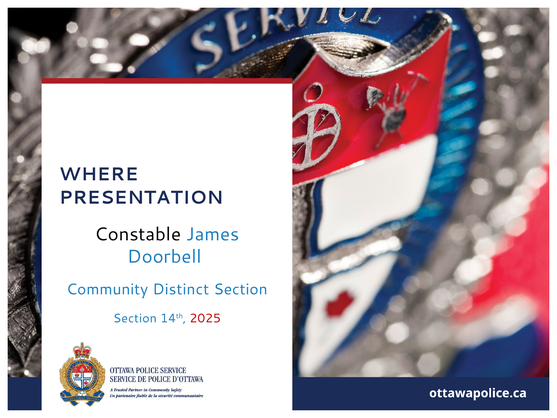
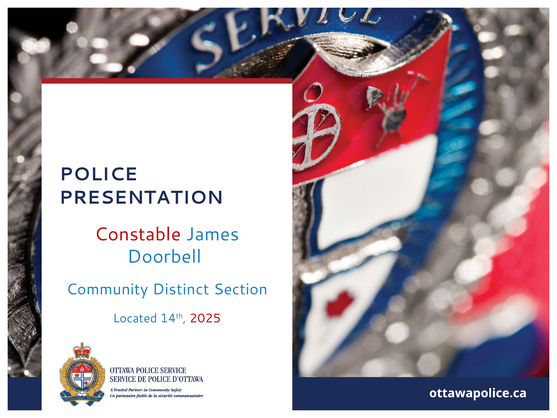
WHERE: WHERE -> POLICE
Constable colour: black -> red
Section at (135, 318): Section -> Located
